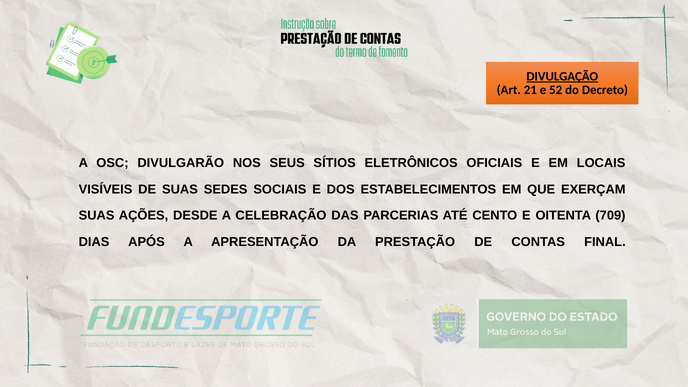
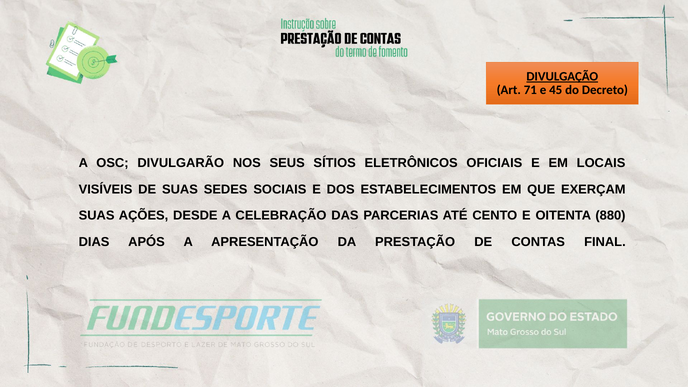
21: 21 -> 71
52: 52 -> 45
709: 709 -> 880
